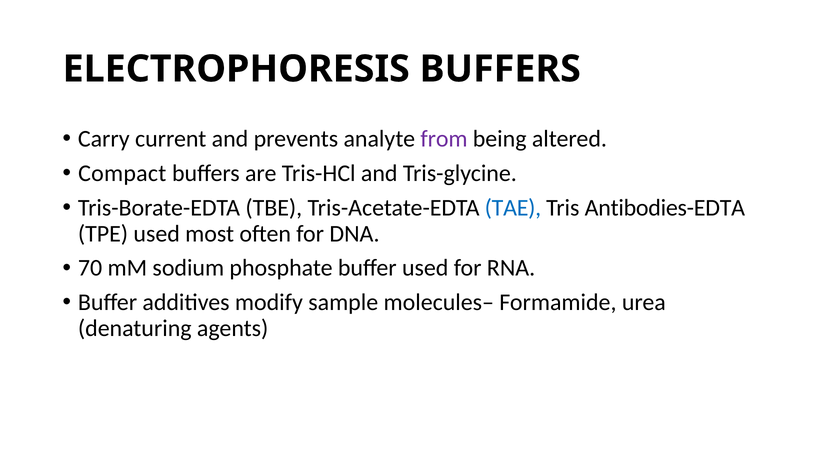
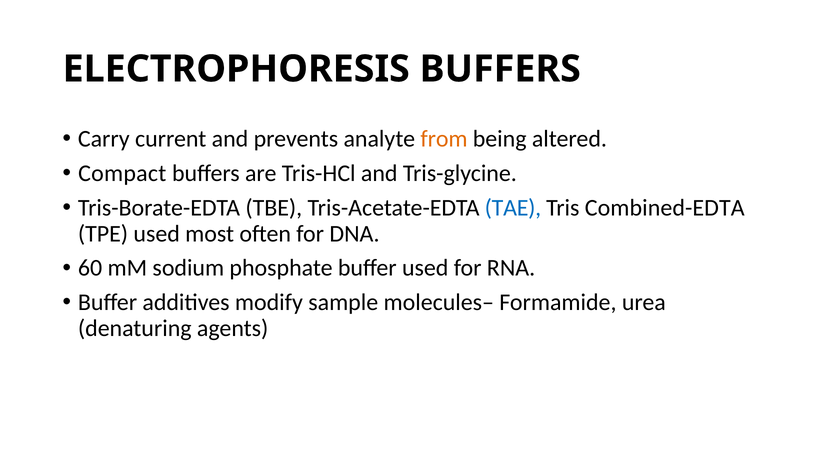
from colour: purple -> orange
Antibodies-EDTA: Antibodies-EDTA -> Combined-EDTA
70: 70 -> 60
